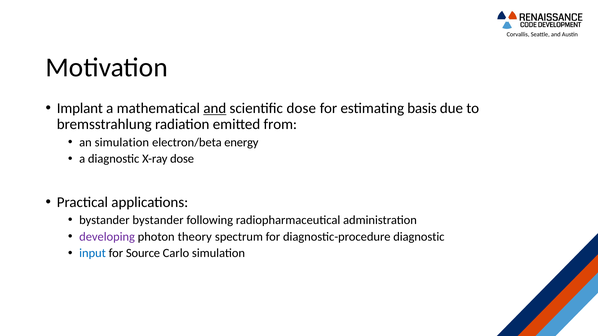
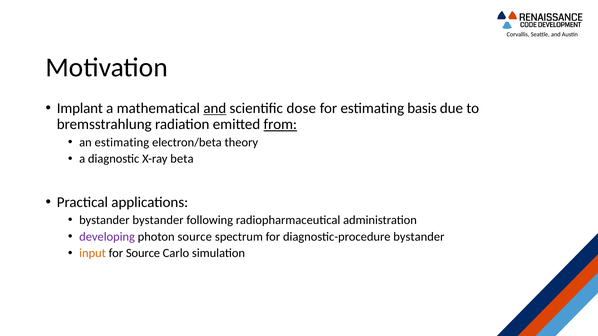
from underline: none -> present
an simulation: simulation -> estimating
energy: energy -> theory
X-ray dose: dose -> beta
photon theory: theory -> source
diagnostic-procedure diagnostic: diagnostic -> bystander
input colour: blue -> orange
